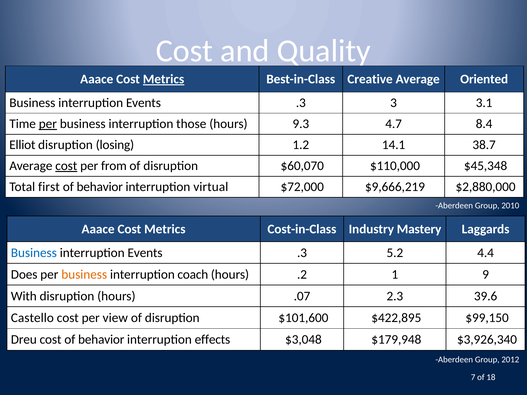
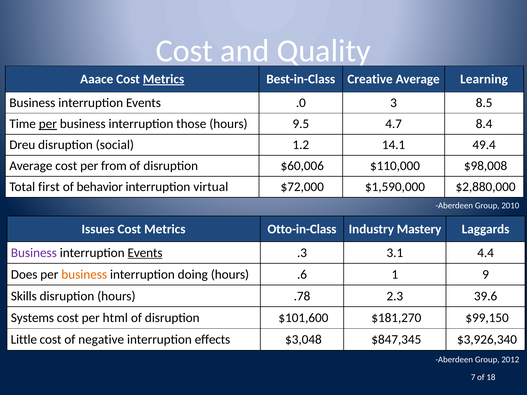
Oriented: Oriented -> Learning
.3 at (301, 103): .3 -> .0
3.1: 3.1 -> 8.5
9.3: 9.3 -> 9.5
Elliot: Elliot -> Dreu
losing: losing -> social
38.7: 38.7 -> 49.4
cost at (66, 166) underline: present -> none
$60,070: $60,070 -> $60,006
$45,348: $45,348 -> $98,008
$9,666,219: $9,666,219 -> $1,590,000
Aaace at (98, 229): Aaace -> Issues
Cost-in-Class: Cost-in-Class -> Otto-in-Class
Business at (34, 253) colour: blue -> purple
Events at (145, 253) underline: none -> present
5.2: 5.2 -> 3.1
coach: coach -> doing
.2: .2 -> .6
With: With -> Skills
.07: .07 -> .78
Castello: Castello -> Systems
view: view -> html
$422,895: $422,895 -> $181,270
Dreu: Dreu -> Little
cost of behavior: behavior -> negative
$179,948: $179,948 -> $847,345
